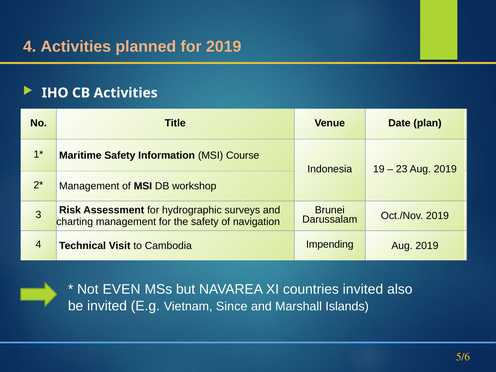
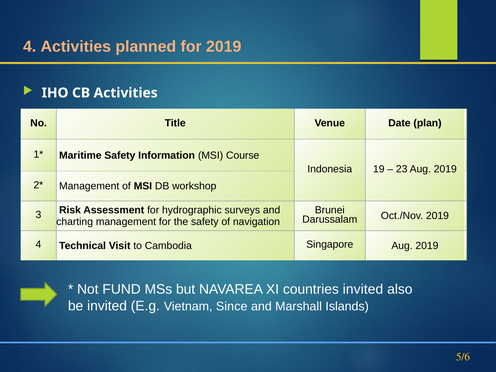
Impending: Impending -> Singapore
EVEN: EVEN -> FUND
